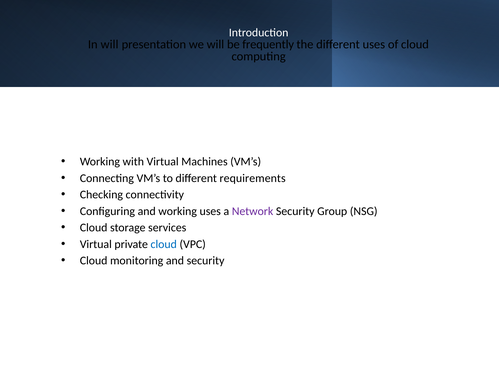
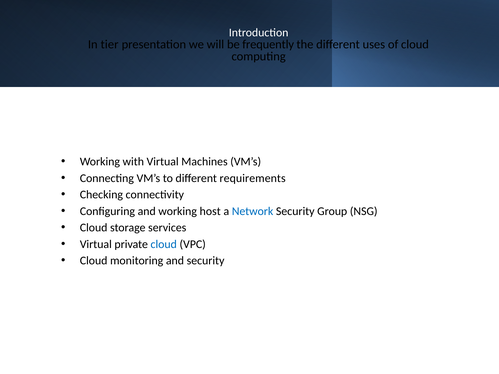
In will: will -> tier
working uses: uses -> host
Network colour: purple -> blue
